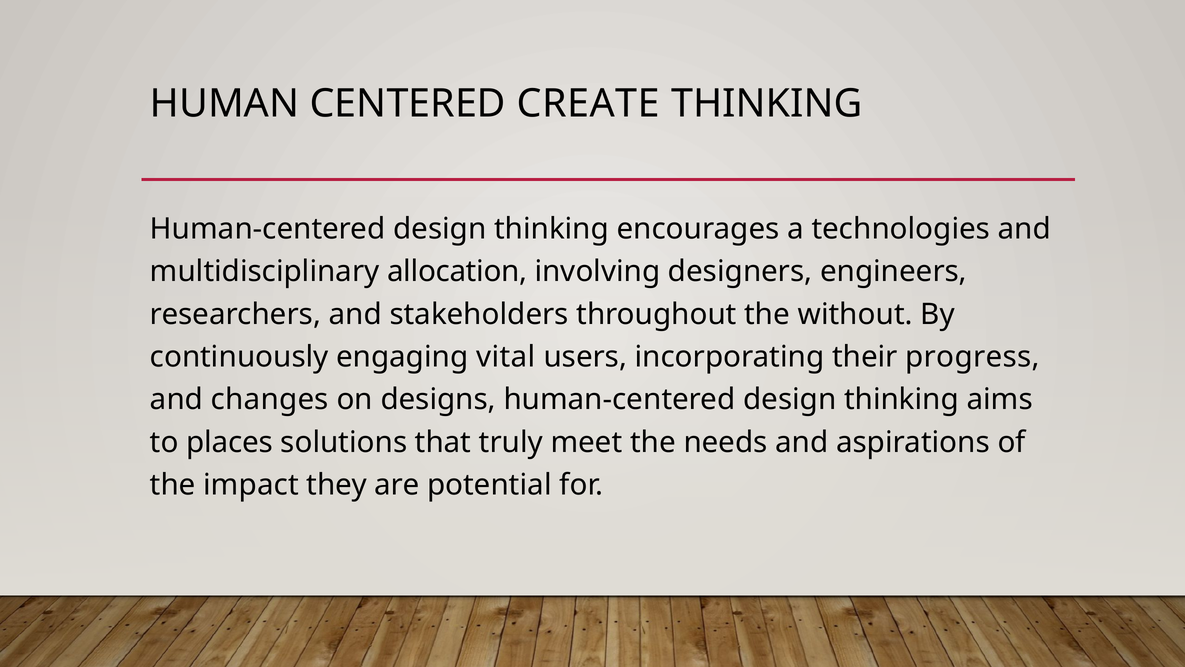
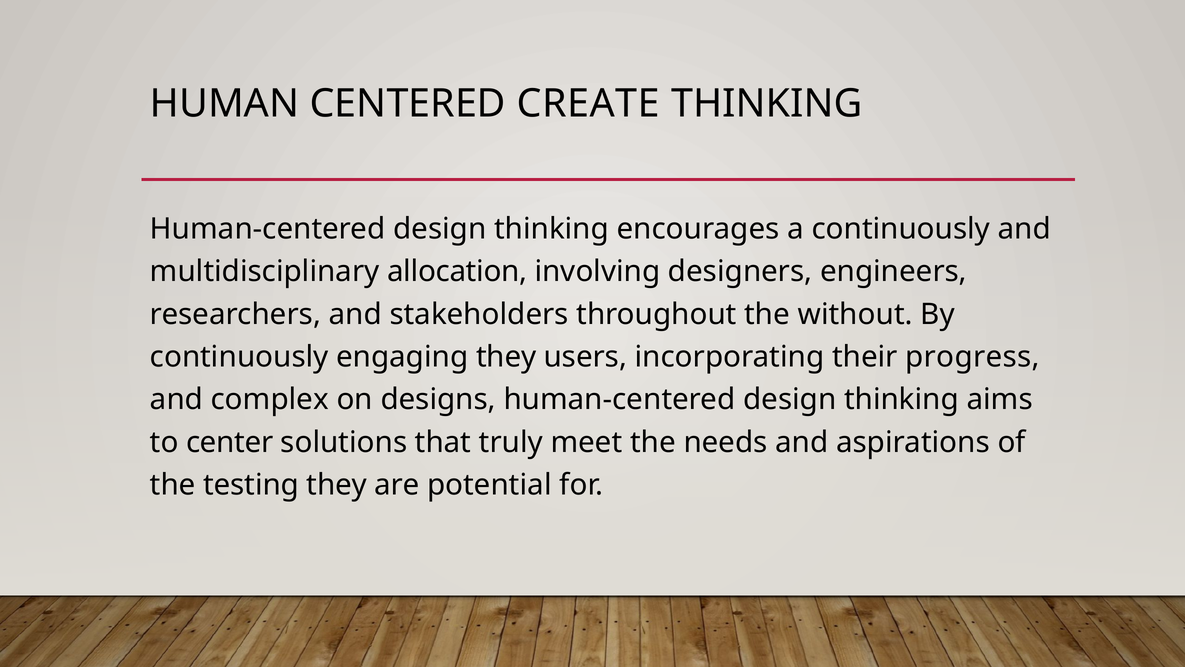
a technologies: technologies -> continuously
engaging vital: vital -> they
changes: changes -> complex
places: places -> center
impact: impact -> testing
